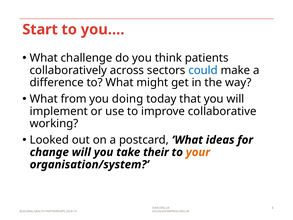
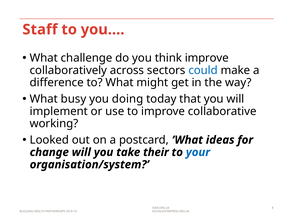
Start: Start -> Staff
think patients: patients -> improve
from: from -> busy
your colour: orange -> blue
